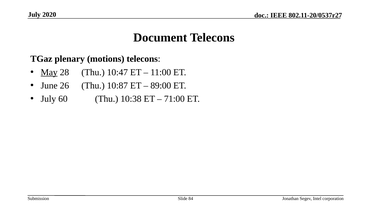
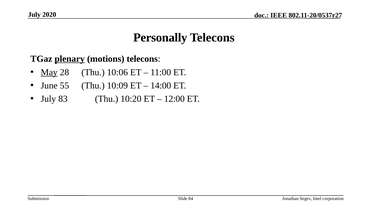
Document: Document -> Personally
plenary underline: none -> present
10:47: 10:47 -> 10:06
26: 26 -> 55
10:87: 10:87 -> 10:09
89:00: 89:00 -> 14:00
60: 60 -> 83
10:38: 10:38 -> 10:20
71:00: 71:00 -> 12:00
